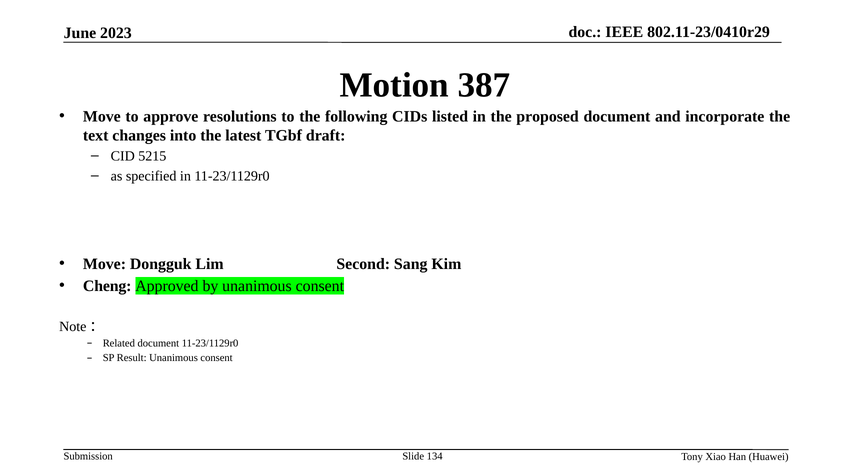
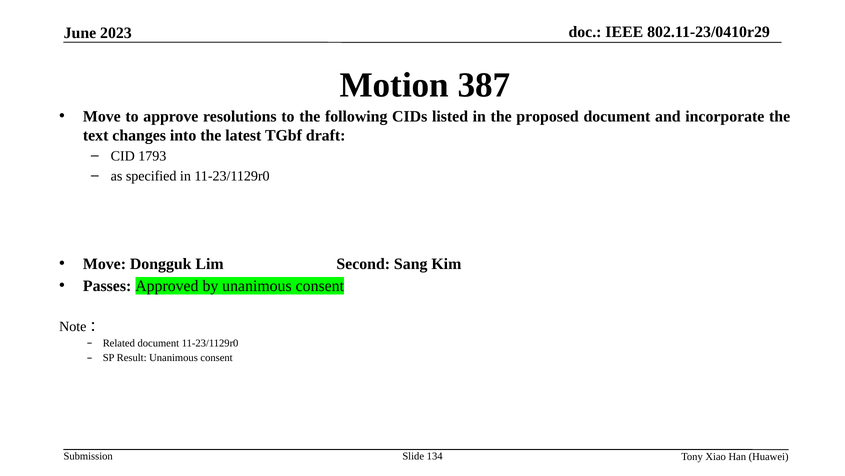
5215: 5215 -> 1793
Cheng: Cheng -> Passes
